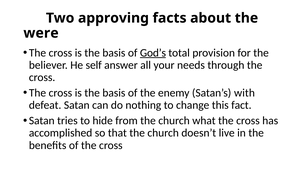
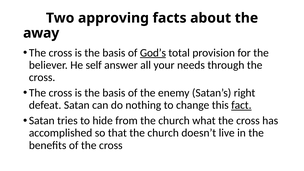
were: were -> away
with: with -> right
fact underline: none -> present
